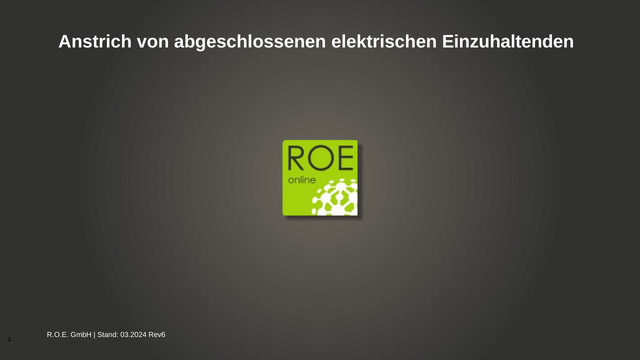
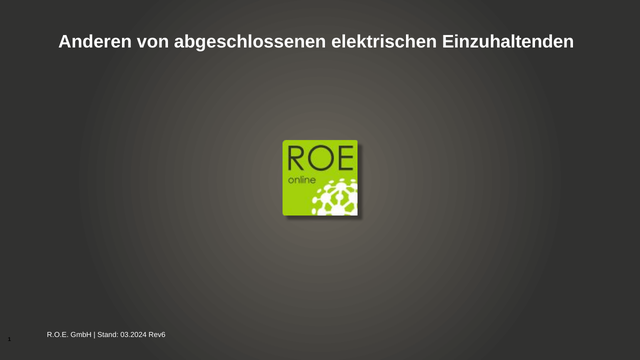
Anstrich: Anstrich -> Anderen
